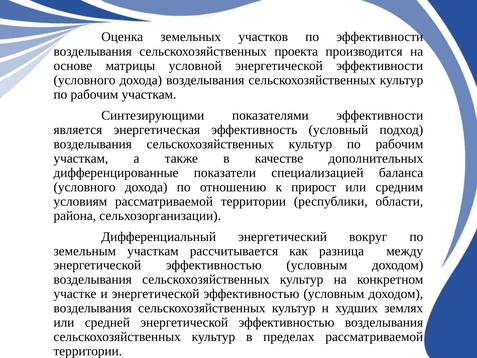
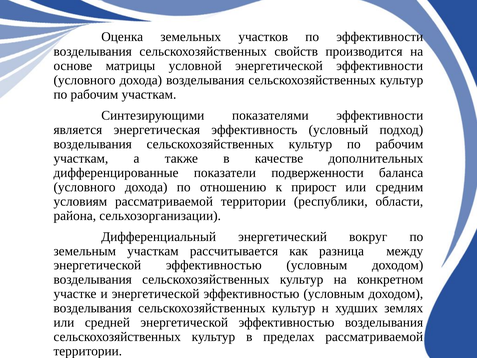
проекта: проекта -> свойств
специализацией: специализацией -> подверженности
